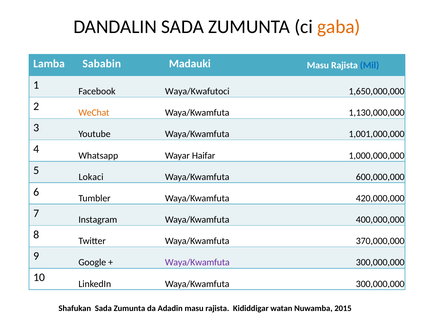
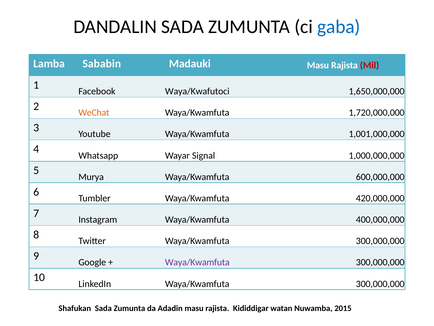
gaba colour: orange -> blue
Mil colour: blue -> red
1,130,000,000: 1,130,000,000 -> 1,720,000,000
Haifar: Haifar -> Signal
Lokaci: Lokaci -> Murya
Twitter Waya/Kwamfuta 370,000,000: 370,000,000 -> 300,000,000
